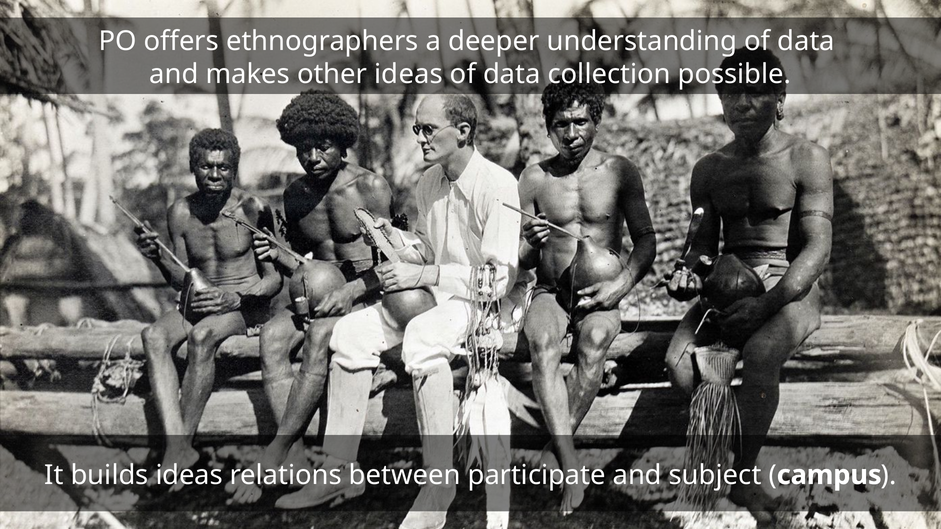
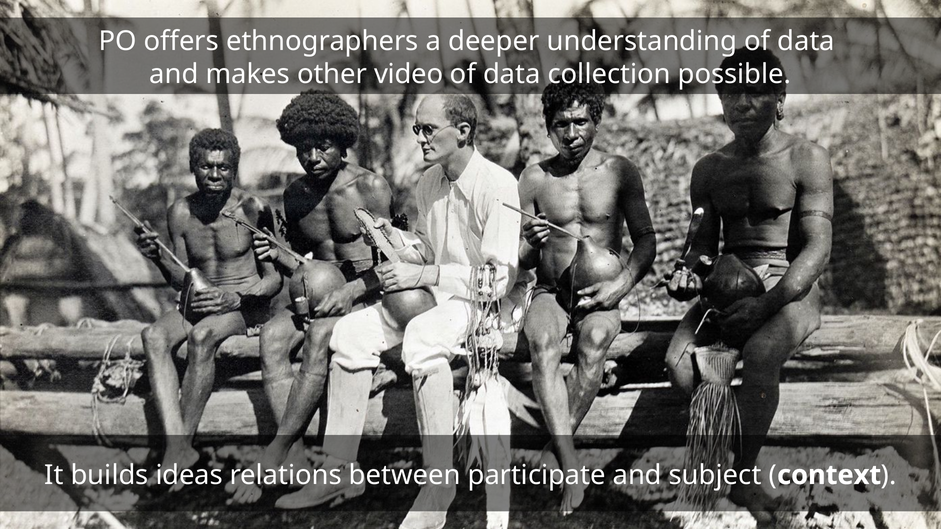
other ideas: ideas -> video
campus: campus -> context
